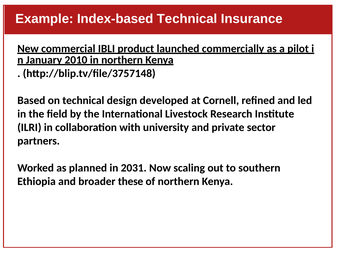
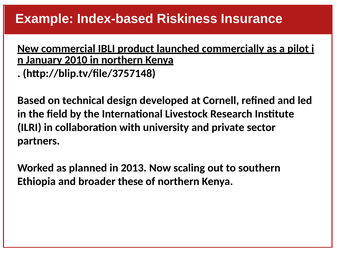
Index-based Technical: Technical -> Riskiness
2031: 2031 -> 2013
